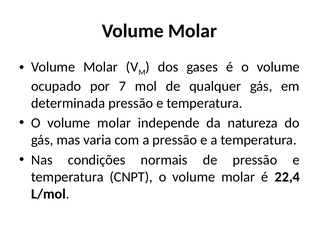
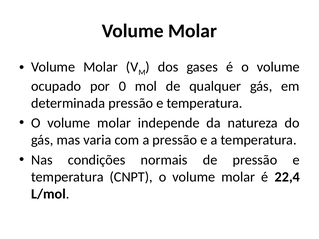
7: 7 -> 0
